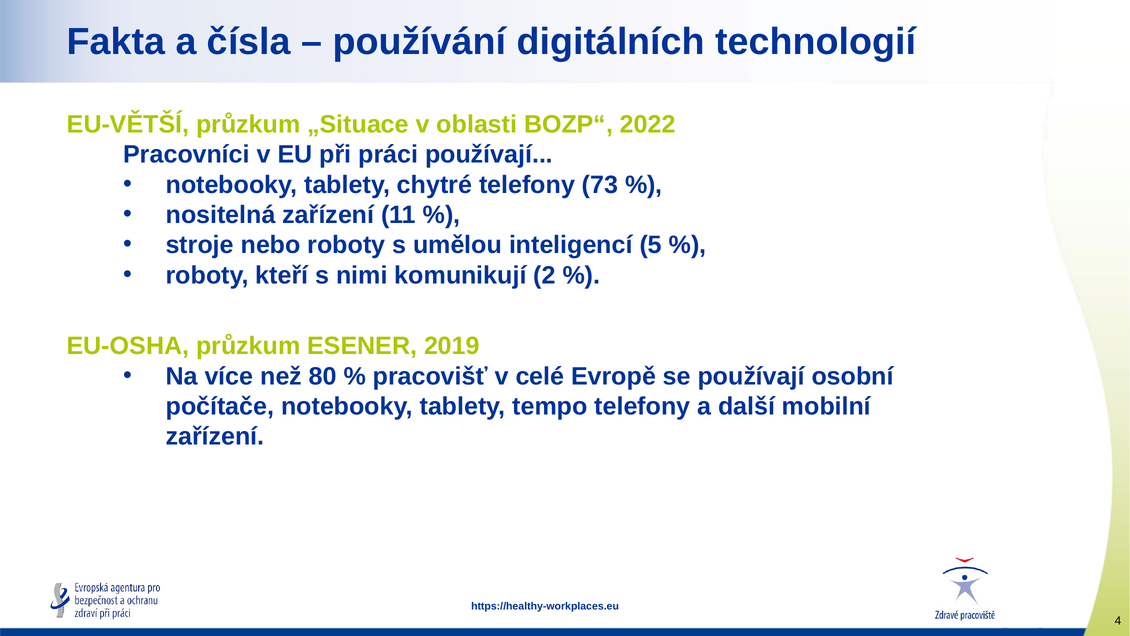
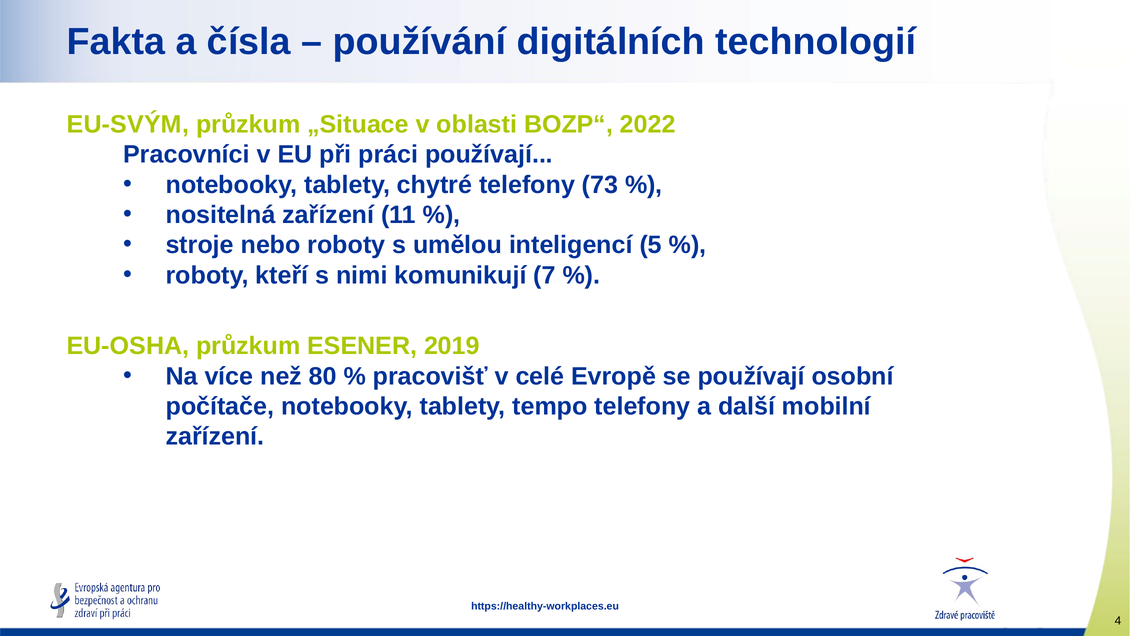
EU-VĚTŠÍ: EU-VĚTŠÍ -> EU-SVÝM
2: 2 -> 7
